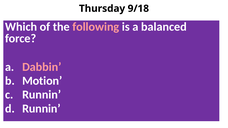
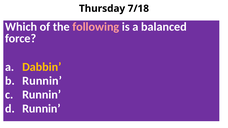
9/18: 9/18 -> 7/18
Dabbin colour: pink -> yellow
Motion at (42, 81): Motion -> Runnin
